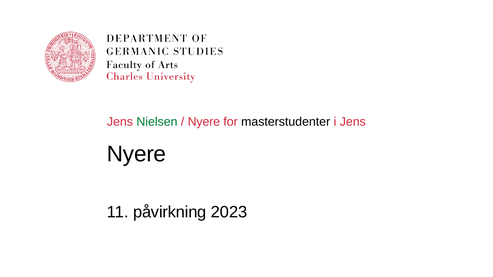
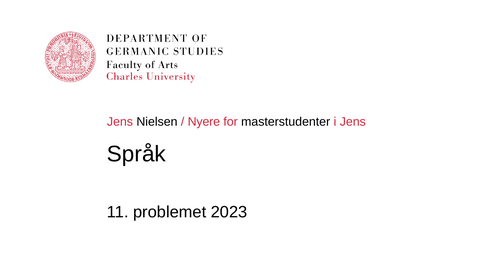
Nielsen colour: green -> black
Nyere at (137, 154): Nyere -> Språk
påvirkning: påvirkning -> problemet
